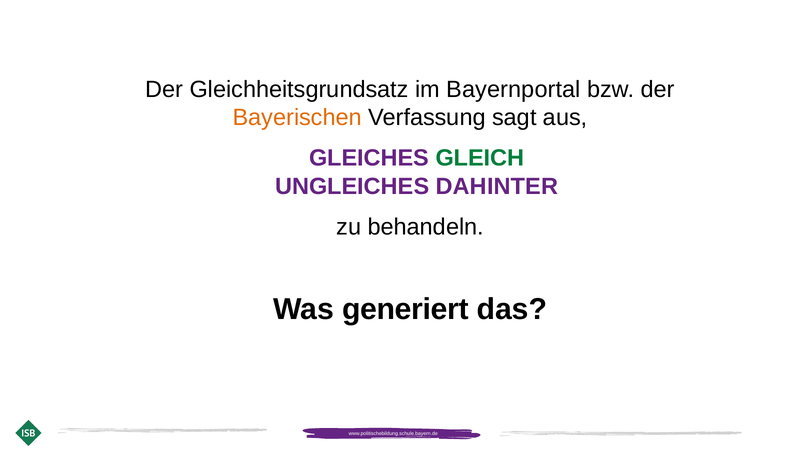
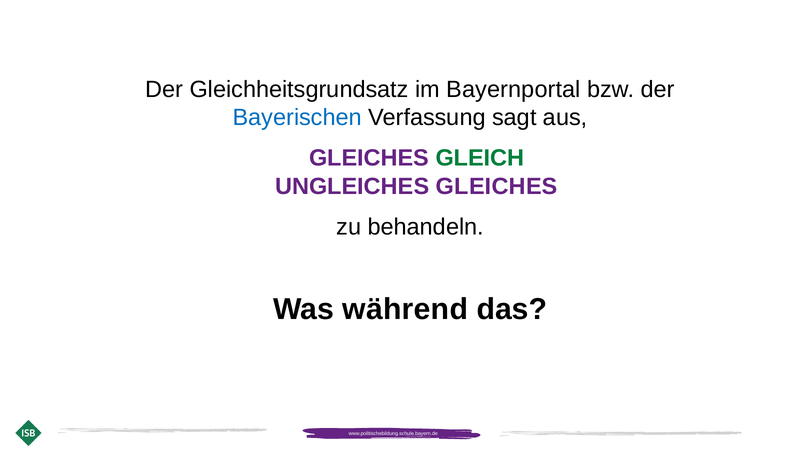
Bayerischen colour: orange -> blue
UNGLEICHES DAHINTER: DAHINTER -> GLEICHES
generiert: generiert -> während
